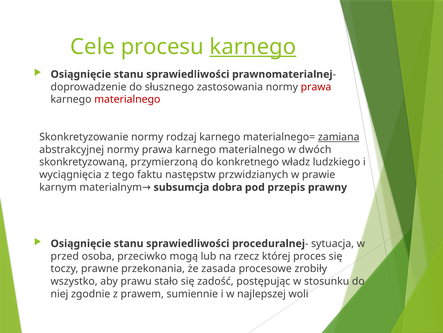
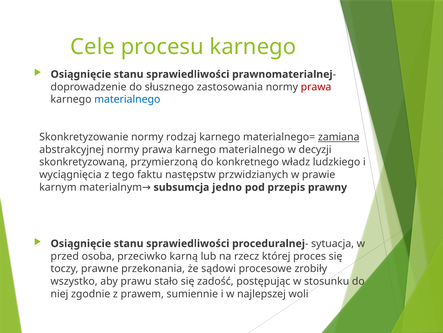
karnego at (253, 47) underline: present -> none
materialnego at (127, 99) colour: red -> blue
dwóch: dwóch -> decyzji
dobra: dobra -> jedno
mogą: mogą -> karną
zasada: zasada -> sądowi
